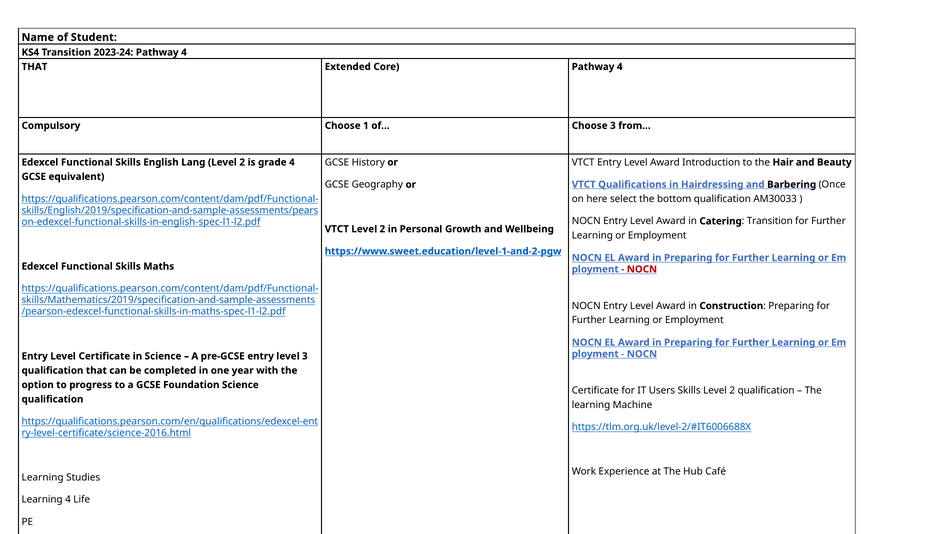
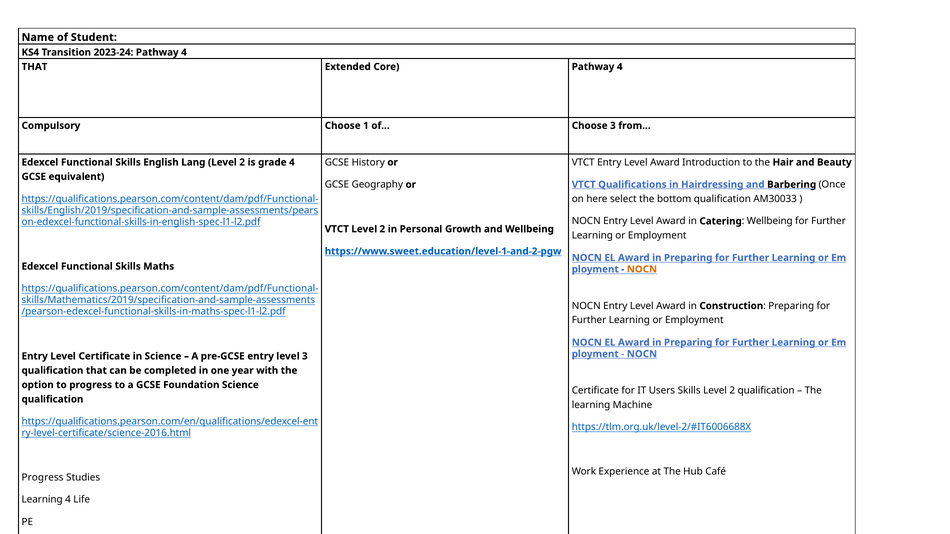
Catering Transition: Transition -> Wellbeing
NOCN at (642, 269) colour: red -> orange
Learning at (43, 478): Learning -> Progress
